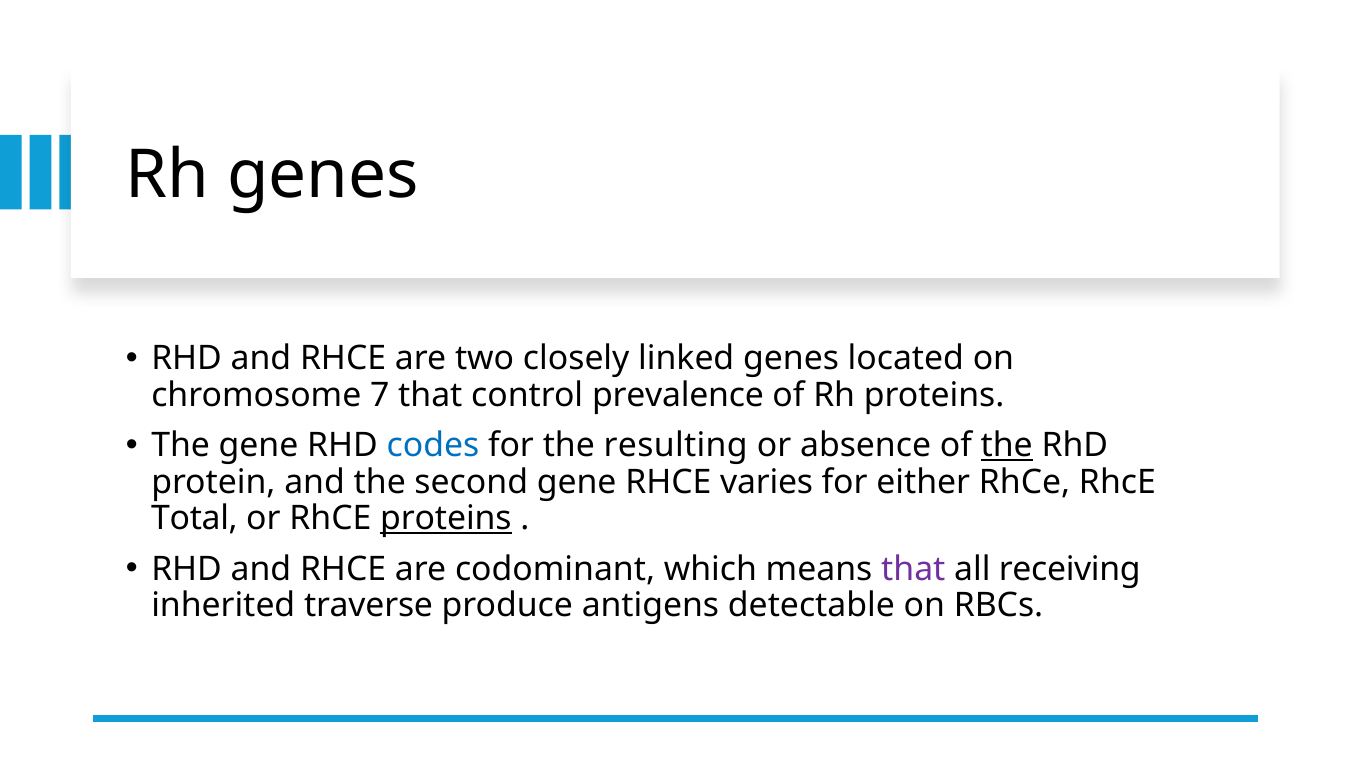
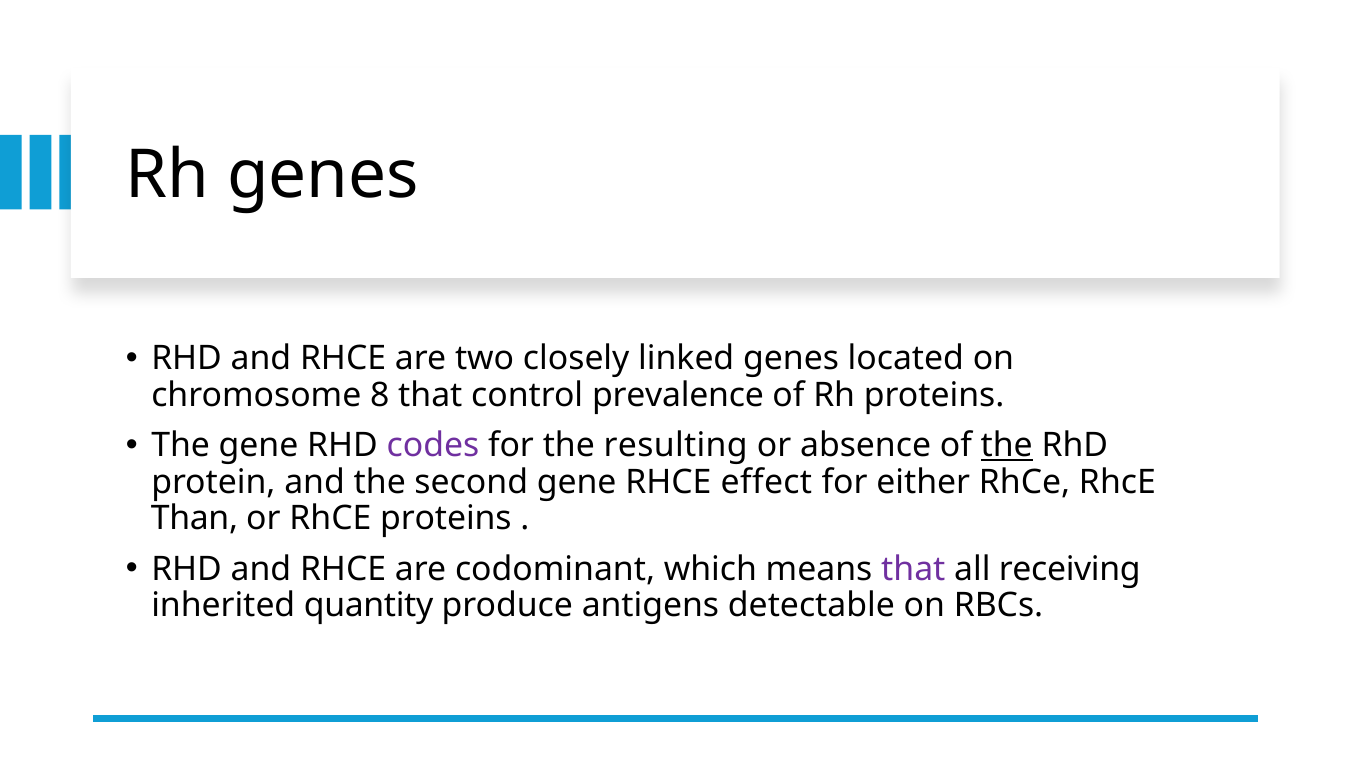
7: 7 -> 8
codes colour: blue -> purple
varies: varies -> effect
Total: Total -> Than
proteins at (446, 518) underline: present -> none
traverse: traverse -> quantity
